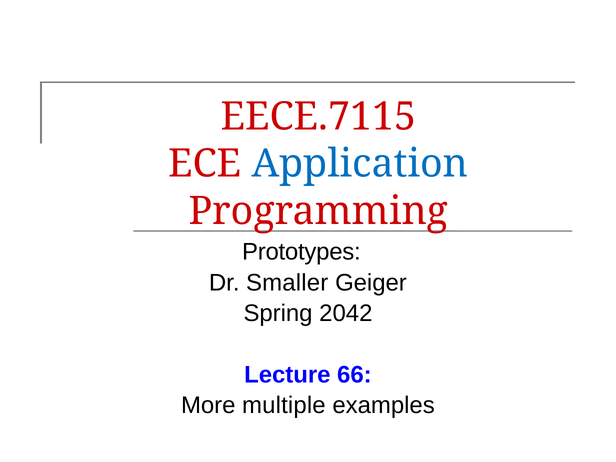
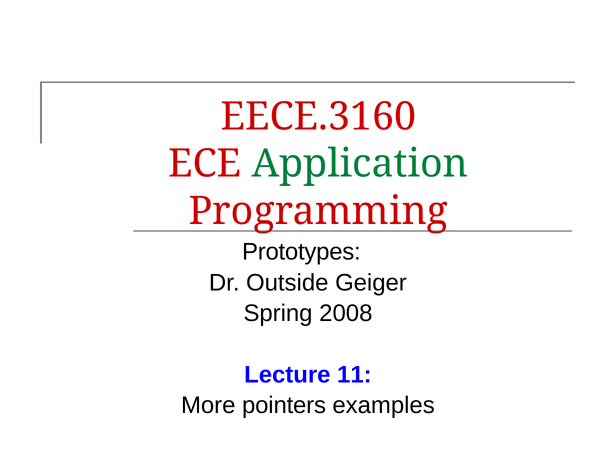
EECE.7115: EECE.7115 -> EECE.3160
Application colour: blue -> green
Smaller: Smaller -> Outside
2042: 2042 -> 2008
66: 66 -> 11
multiple: multiple -> pointers
